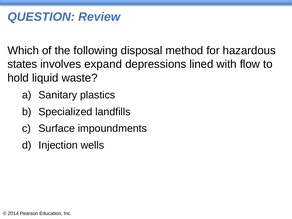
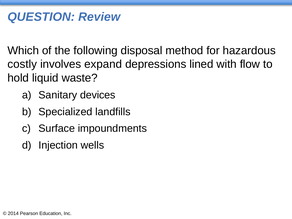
states: states -> costly
plastics: plastics -> devices
